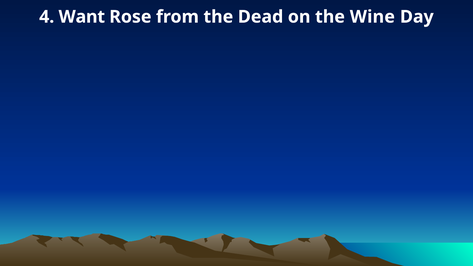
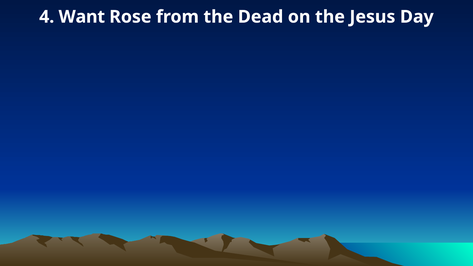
Wine: Wine -> Jesus
